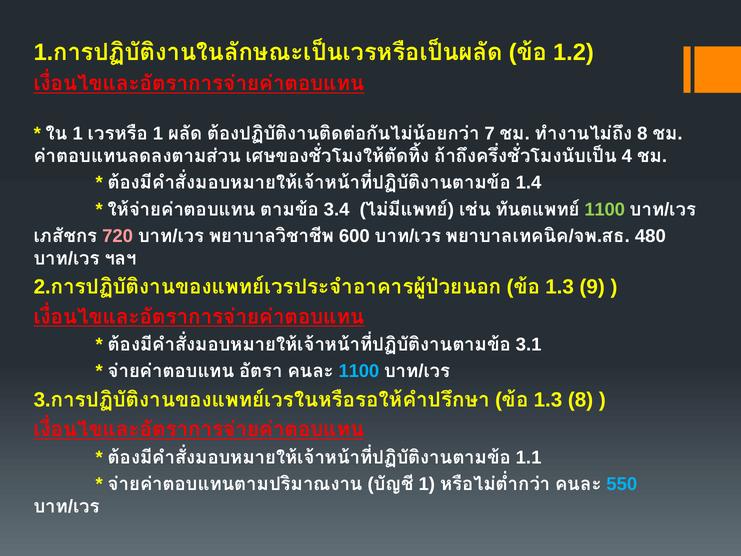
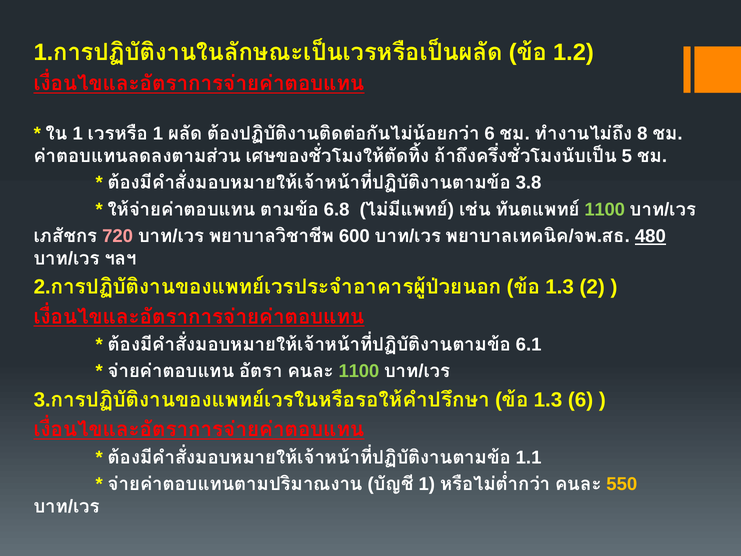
7 at (490, 134): 7 -> 6
4: 4 -> 5
1.4: 1.4 -> 3.8
3.4: 3.4 -> 6.8
480 underline: none -> present
1.3 9: 9 -> 2
3.1: 3.1 -> 6.1
1100 at (359, 371) colour: light blue -> light green
1.3 8: 8 -> 6
550 colour: light blue -> yellow
